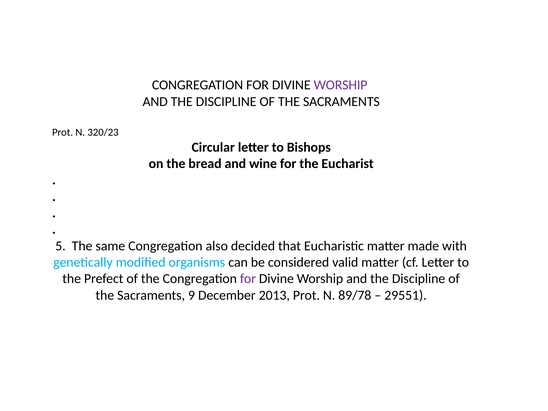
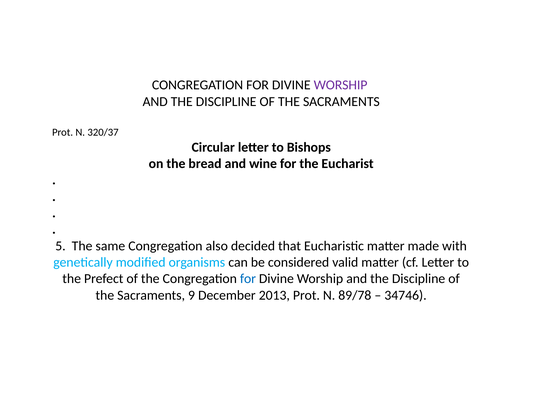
320/23: 320/23 -> 320/37
for at (248, 279) colour: purple -> blue
29551: 29551 -> 34746
